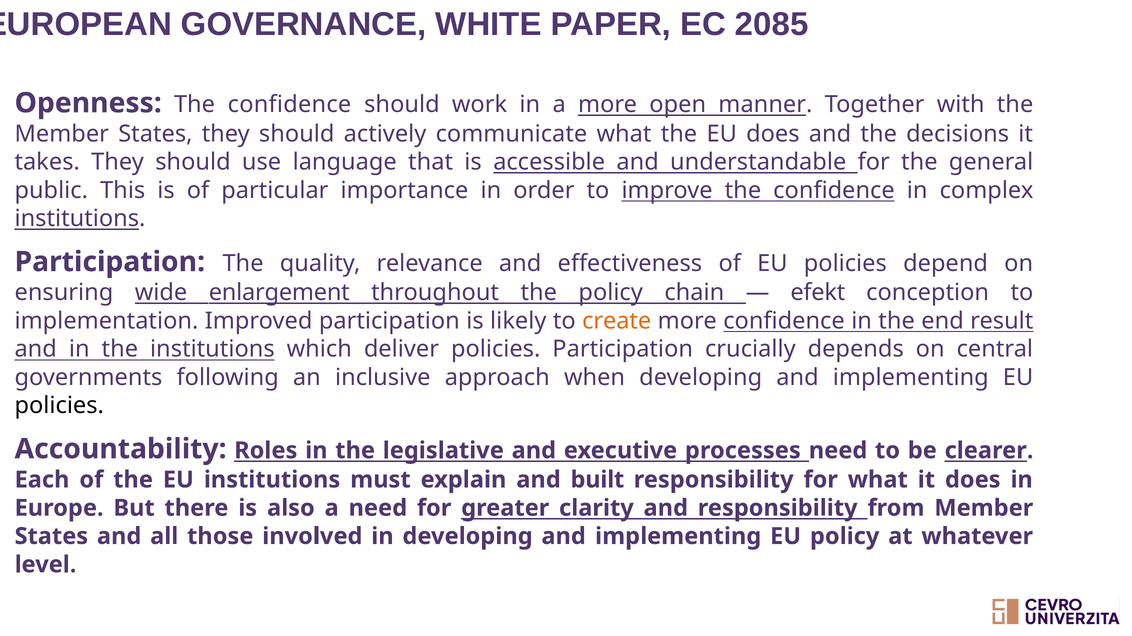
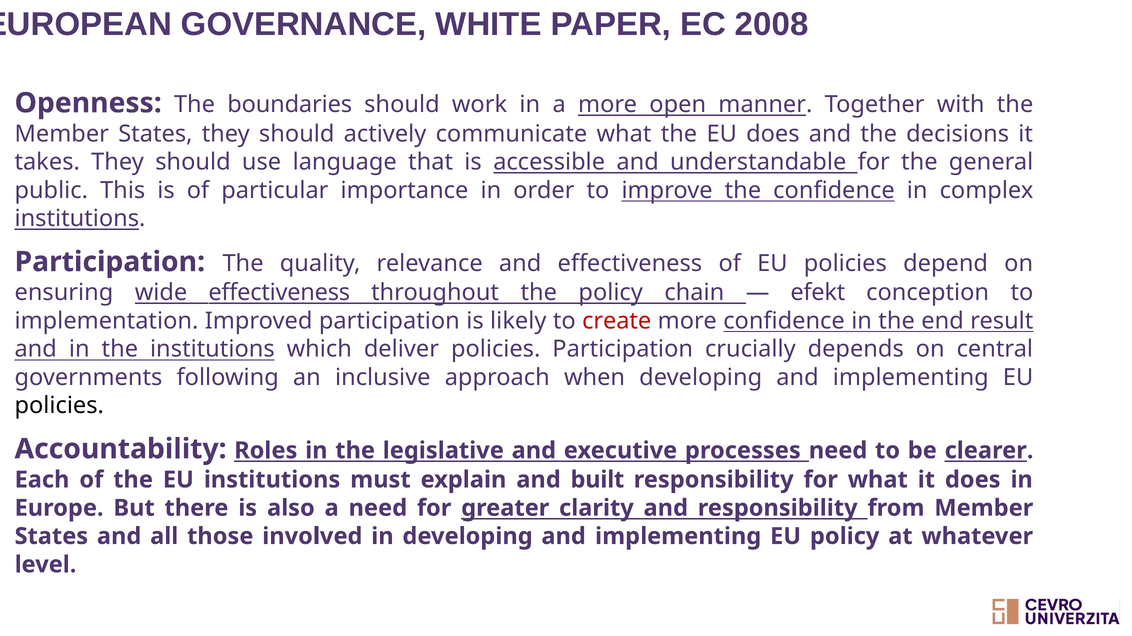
2085: 2085 -> 2008
Openness The confidence: confidence -> boundaries
wide enlargement: enlargement -> effectiveness
create colour: orange -> red
